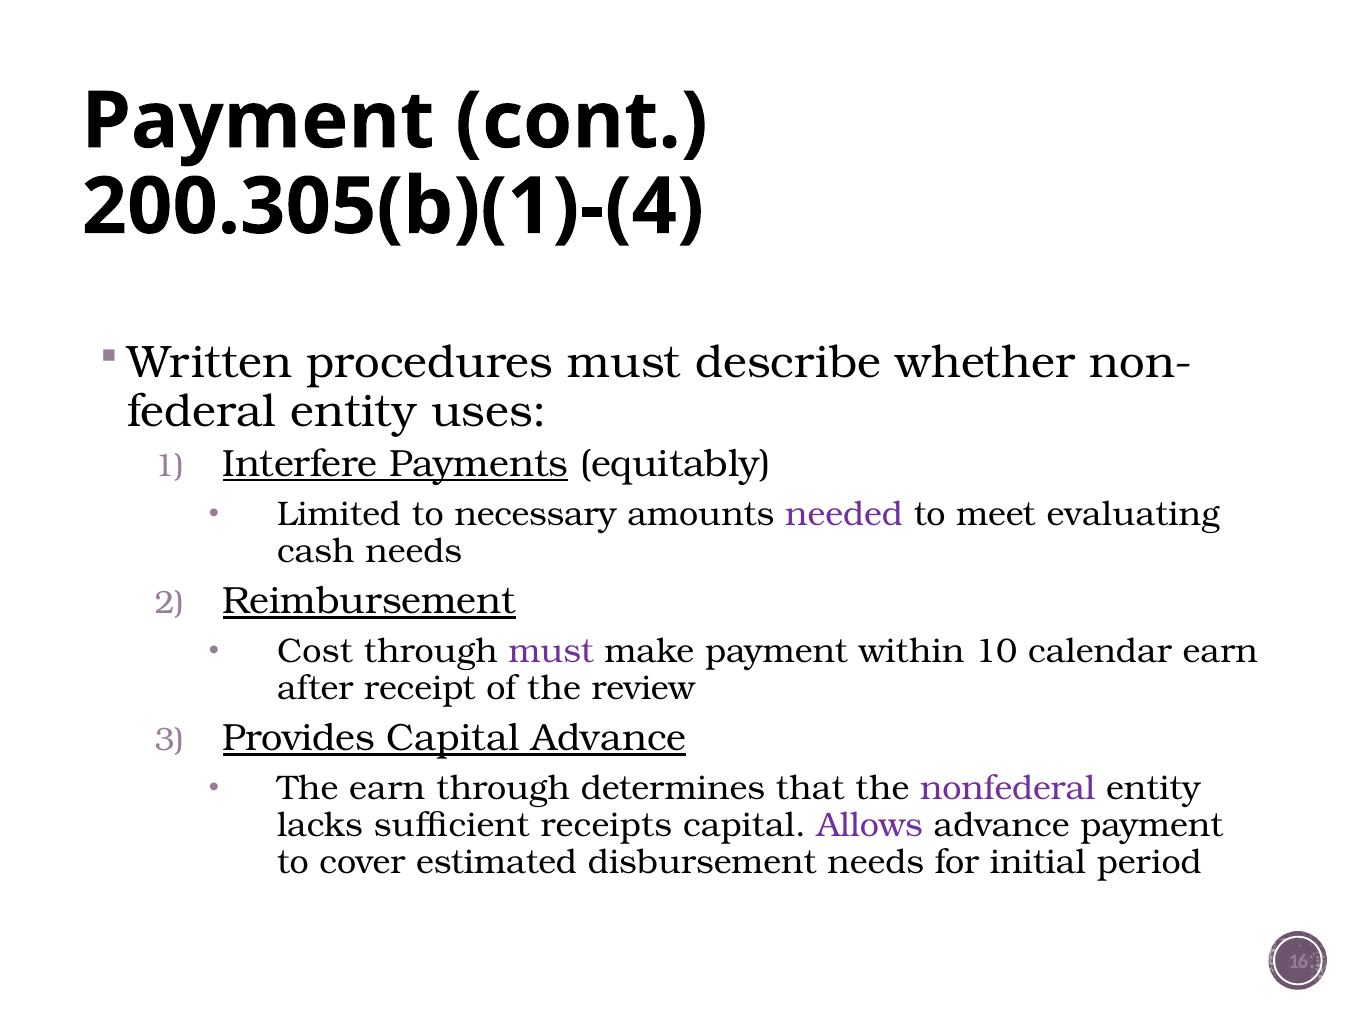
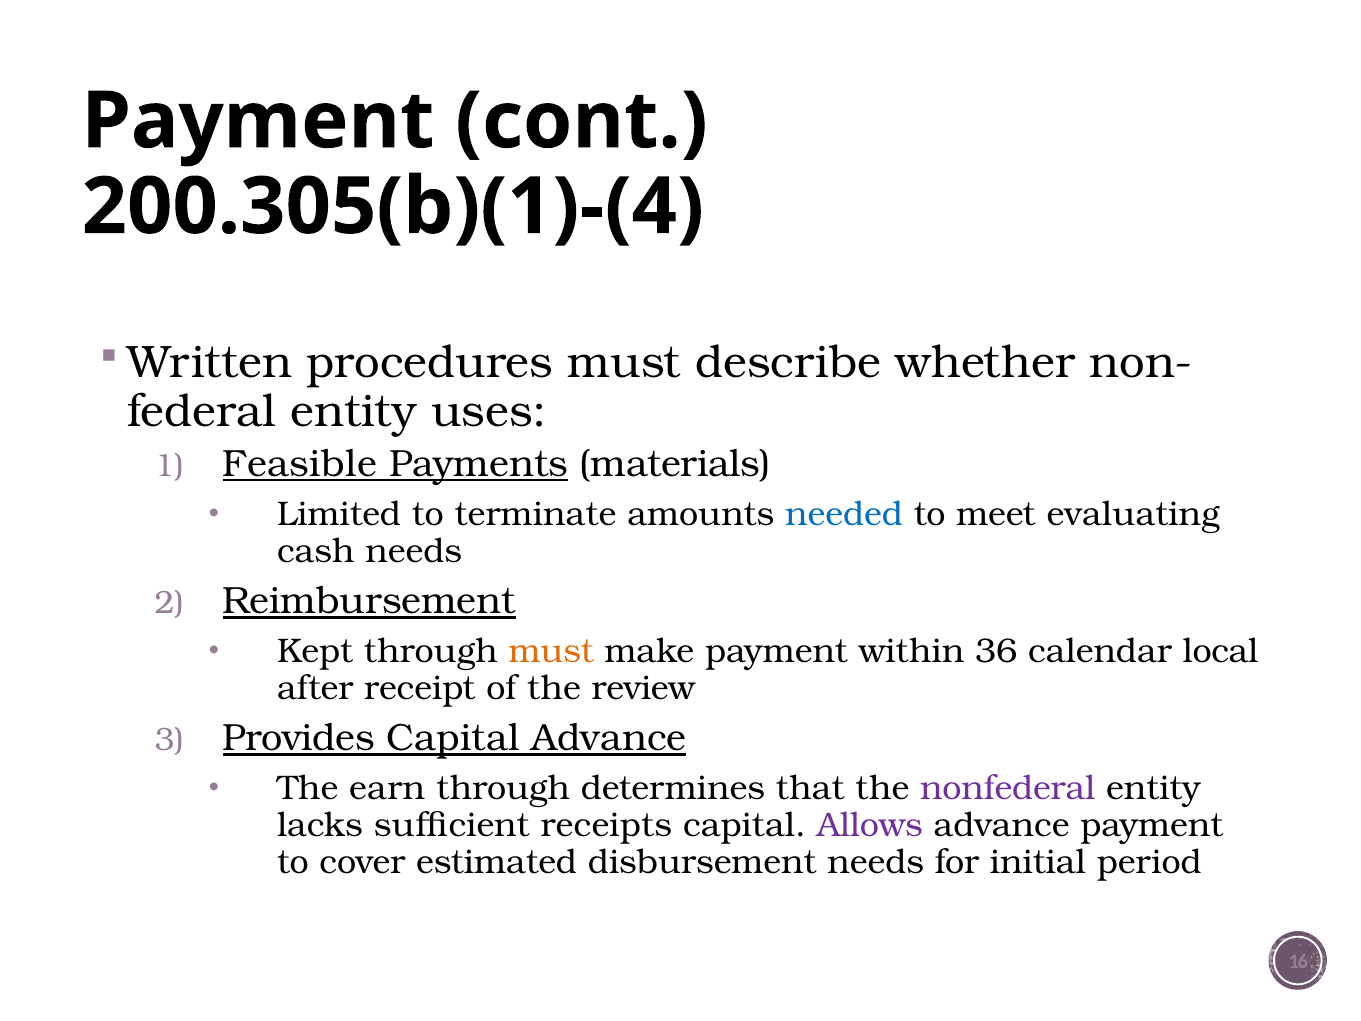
Interfere: Interfere -> Feasible
equitably: equitably -> materials
necessary: necessary -> terminate
needed colour: purple -> blue
Cost: Cost -> Kept
must at (551, 651) colour: purple -> orange
10: 10 -> 36
calendar earn: earn -> local
